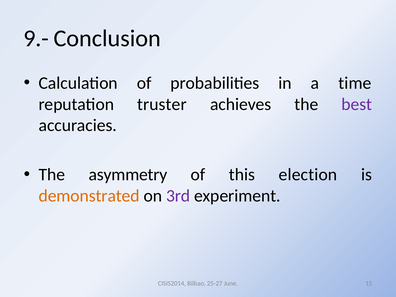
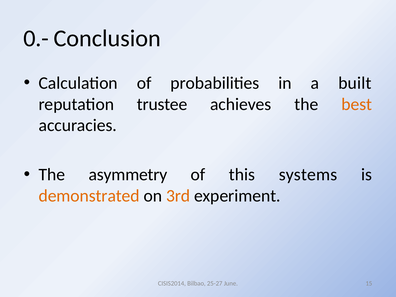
9.-: 9.- -> 0.-
time: time -> built
truster: truster -> trustee
best colour: purple -> orange
election: election -> systems
3rd colour: purple -> orange
